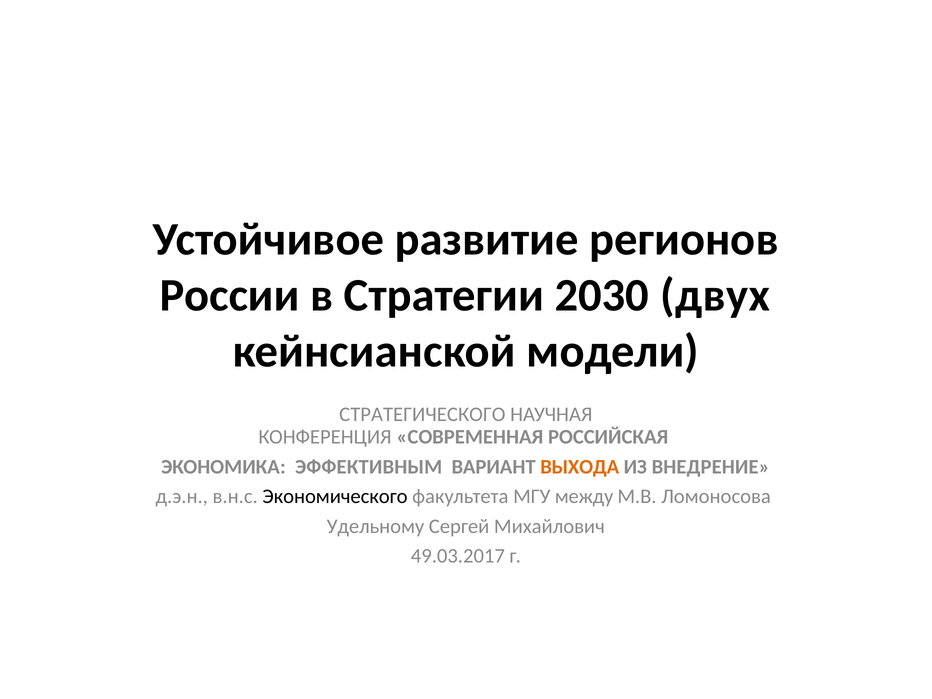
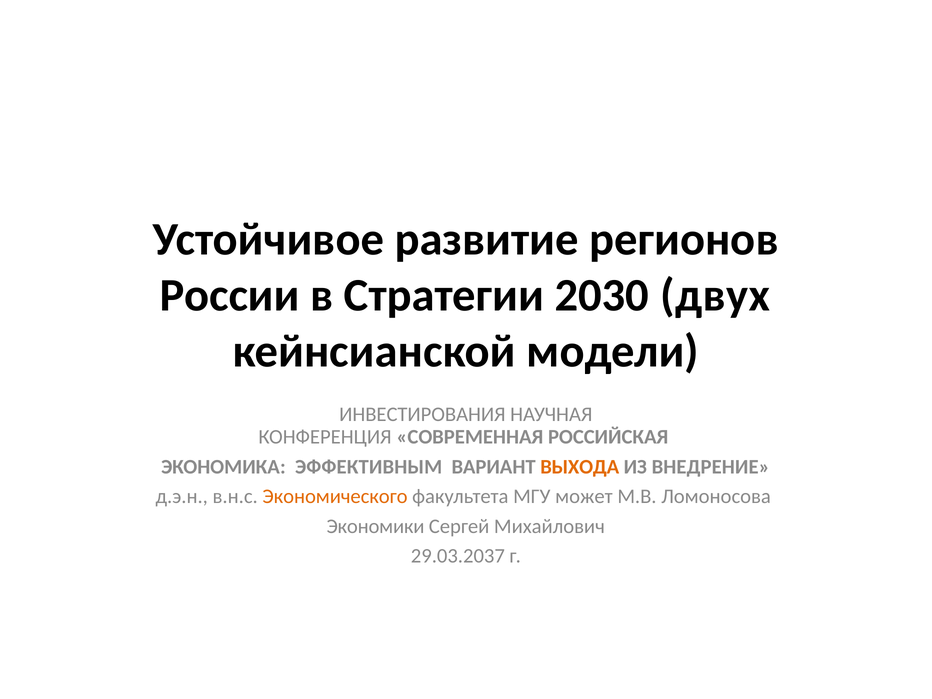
СТРАТЕГИЧЕСКОГО: СТРАТЕГИЧЕСКОГО -> ИНВЕСТИРОВАНИЯ
Экономического colour: black -> orange
между: между -> может
Удельному: Удельному -> Экономики
49.03.2017: 49.03.2017 -> 29.03.2037
